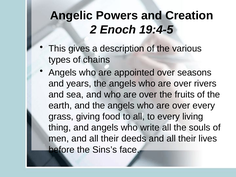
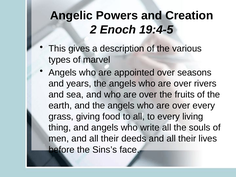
chains: chains -> marvel
